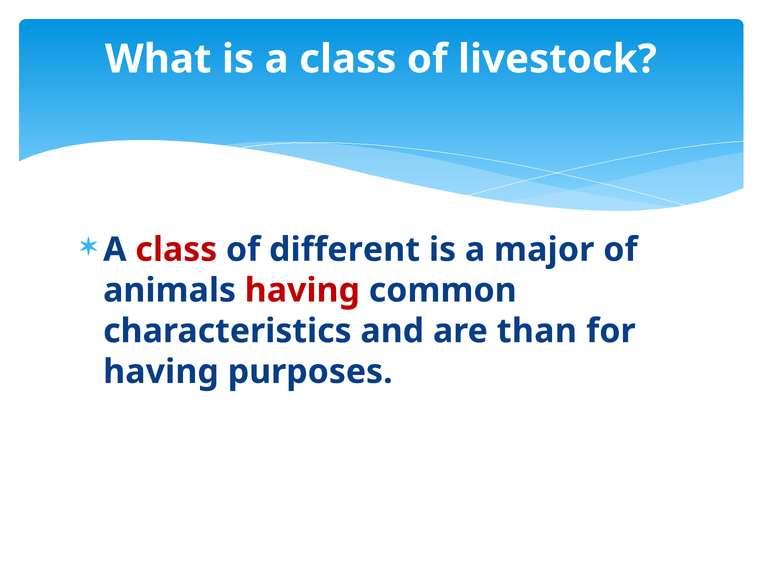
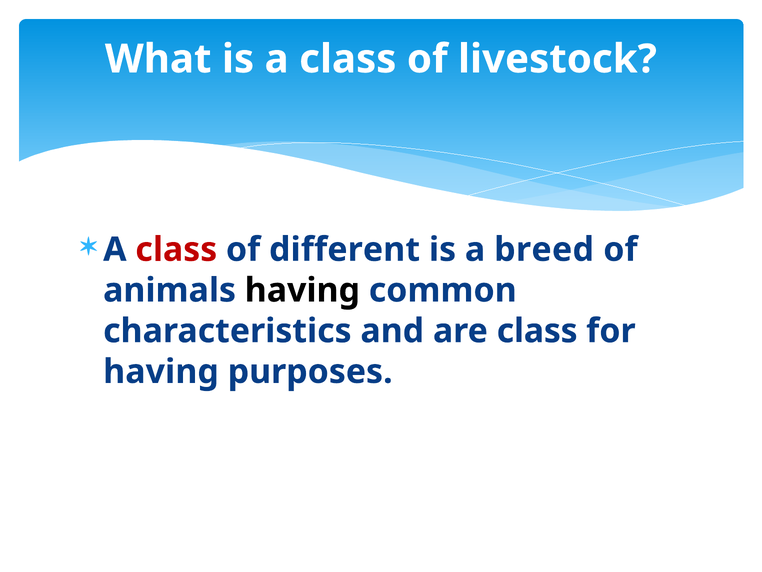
major: major -> breed
having at (302, 290) colour: red -> black
are than: than -> class
